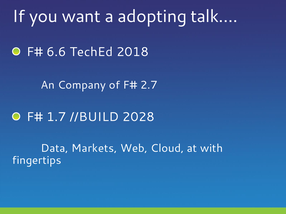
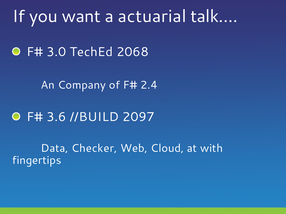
adopting: adopting -> actuarial
6.6: 6.6 -> 3.0
2018: 2018 -> 2068
2.7: 2.7 -> 2.4
1.7: 1.7 -> 3.6
2028: 2028 -> 2097
Markets: Markets -> Checker
